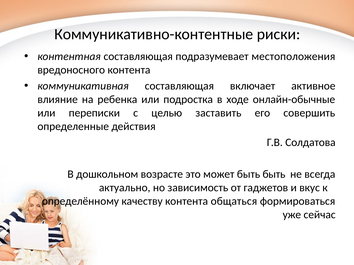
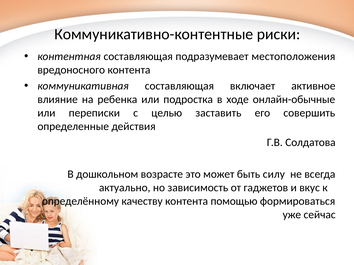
быть быть: быть -> силу
общаться: общаться -> помощью
